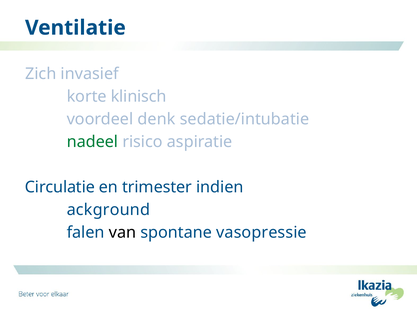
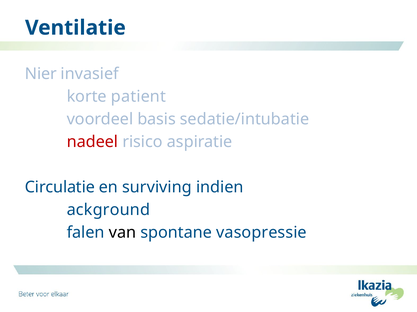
Zich: Zich -> Nier
klinisch: klinisch -> patient
denk: denk -> basis
nadeel colour: green -> red
trimester: trimester -> surviving
